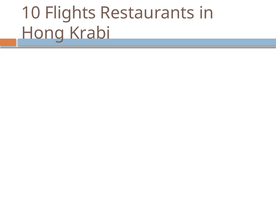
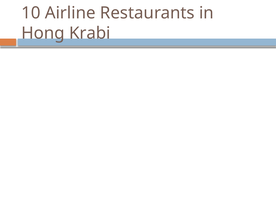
Flights: Flights -> Airline
